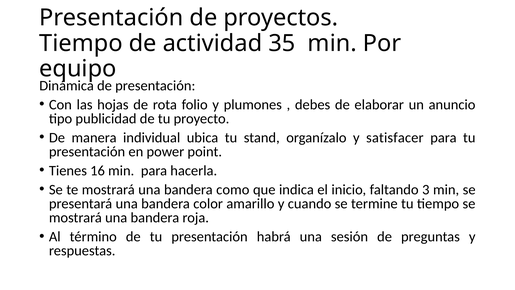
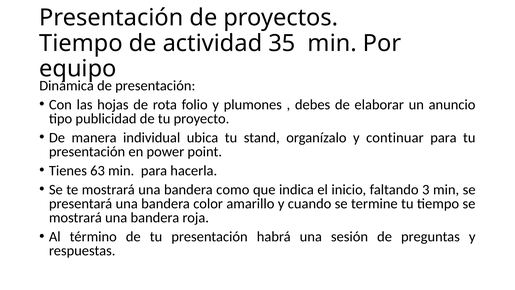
satisfacer: satisfacer -> continuar
16: 16 -> 63
